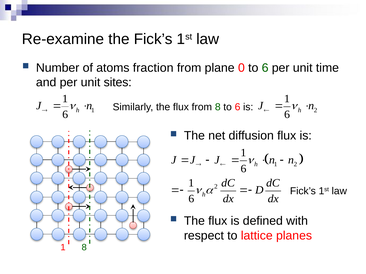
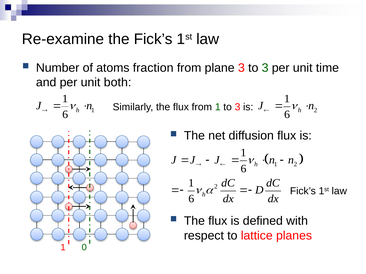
plane 0: 0 -> 3
6 at (265, 68): 6 -> 3
sites: sites -> both
from 8: 8 -> 1
6 at (238, 107): 6 -> 3
1 8: 8 -> 0
